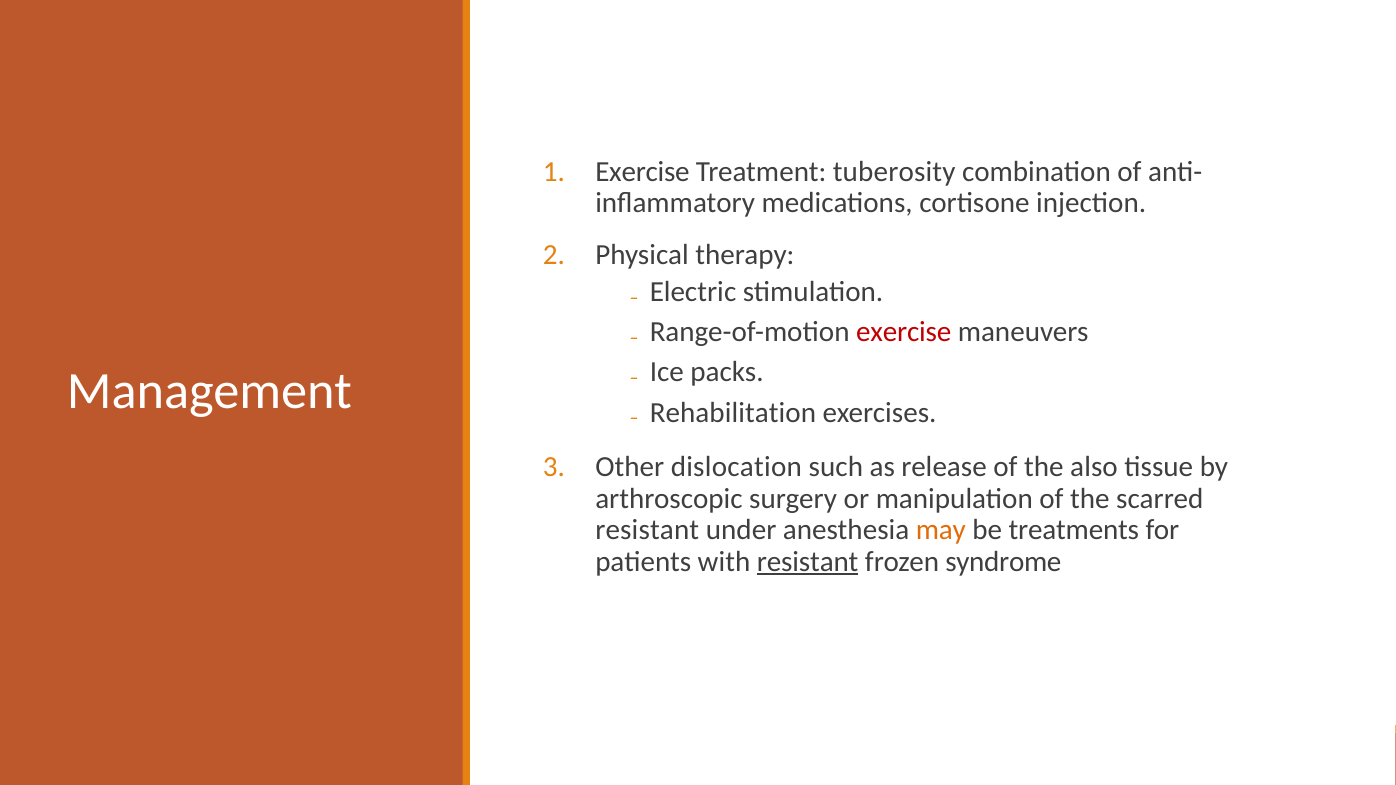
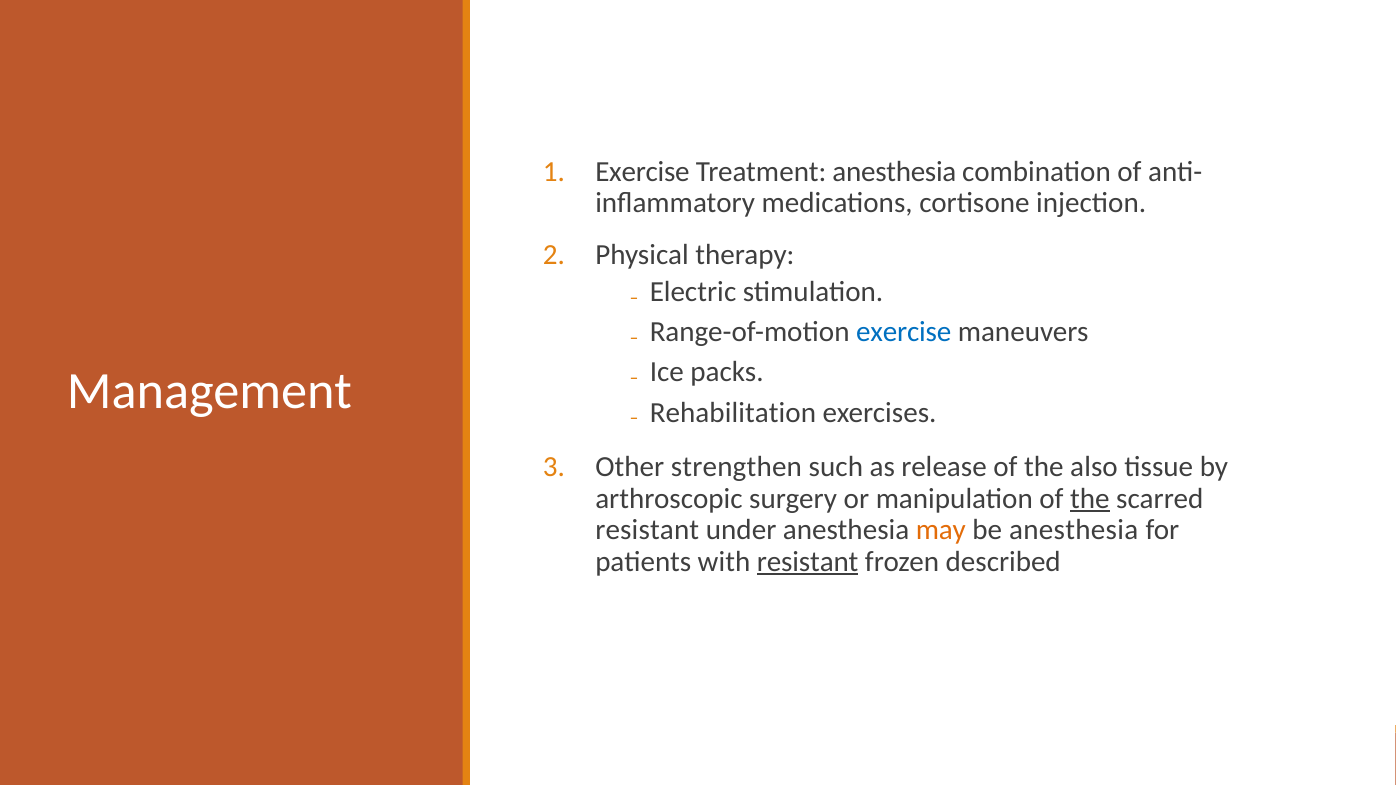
Treatment tuberosity: tuberosity -> anesthesia
exercise at (904, 332) colour: red -> blue
dislocation: dislocation -> strengthen
the at (1090, 499) underline: none -> present
be treatments: treatments -> anesthesia
syndrome: syndrome -> described
